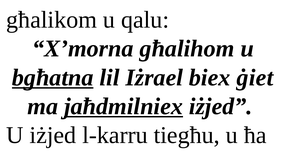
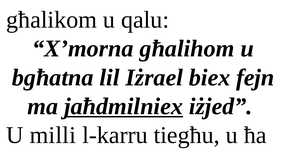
bgħatna underline: present -> none
ġiet: ġiet -> fejn
U iżjed: iżjed -> milli
